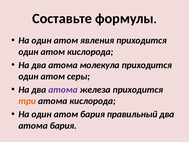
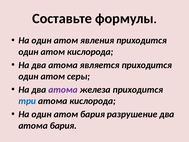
молекула: молекула -> является
три colour: orange -> blue
правильный: правильный -> разрушение
